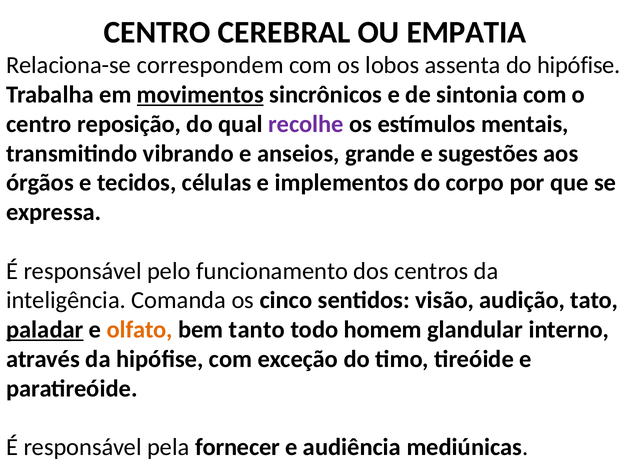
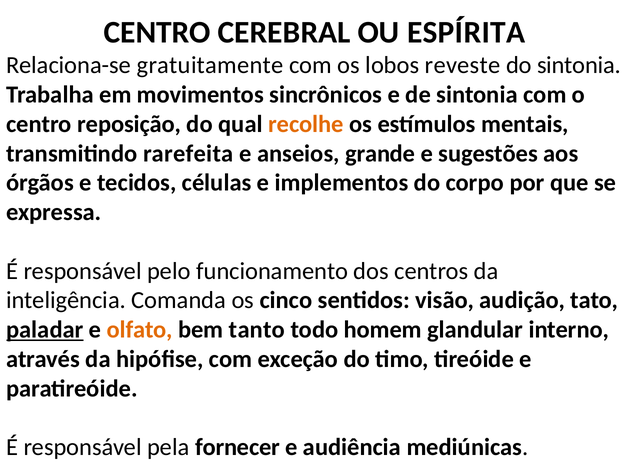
EMPATIA: EMPATIA -> ESPÍRITA
correspondem: correspondem -> gratuitamente
assenta: assenta -> reveste
do hipófise: hipófise -> sintonia
movimentos underline: present -> none
recolhe colour: purple -> orange
vibrando: vibrando -> rarefeita
